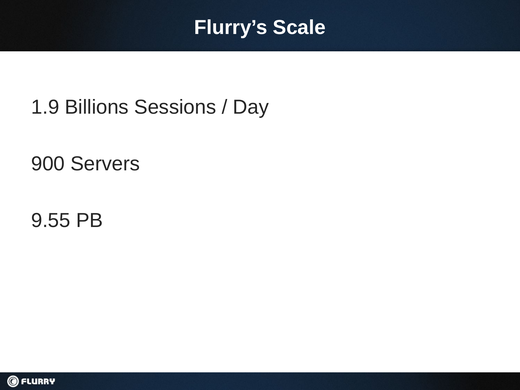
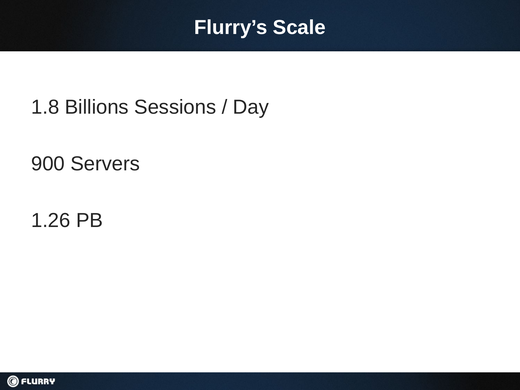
1.9: 1.9 -> 1.8
9.55: 9.55 -> 1.26
